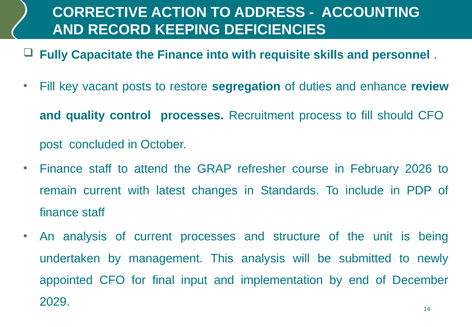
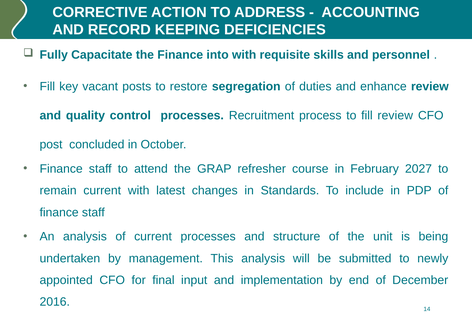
fill should: should -> review
2026: 2026 -> 2027
2029: 2029 -> 2016
